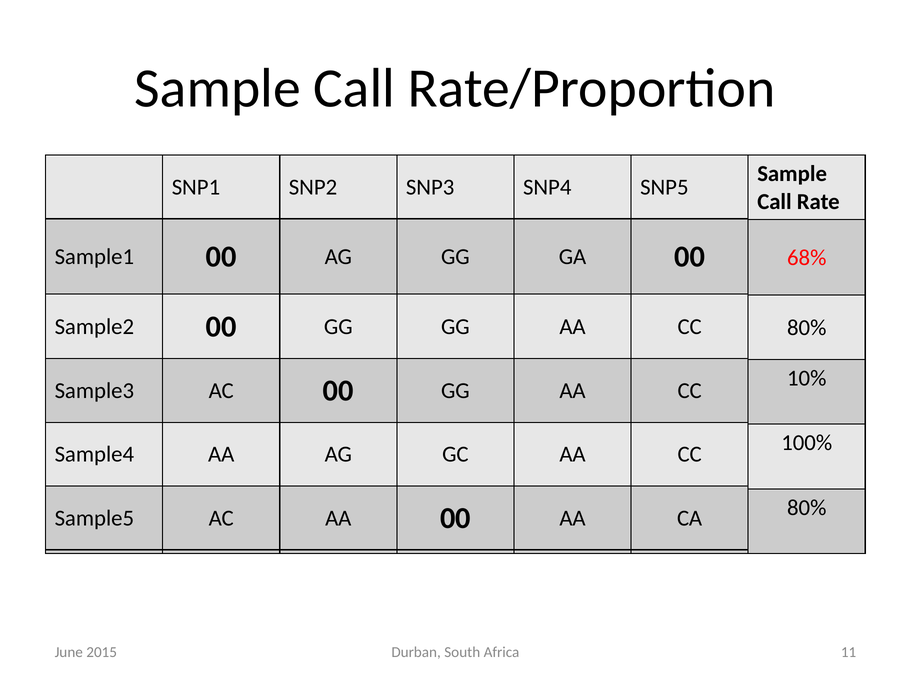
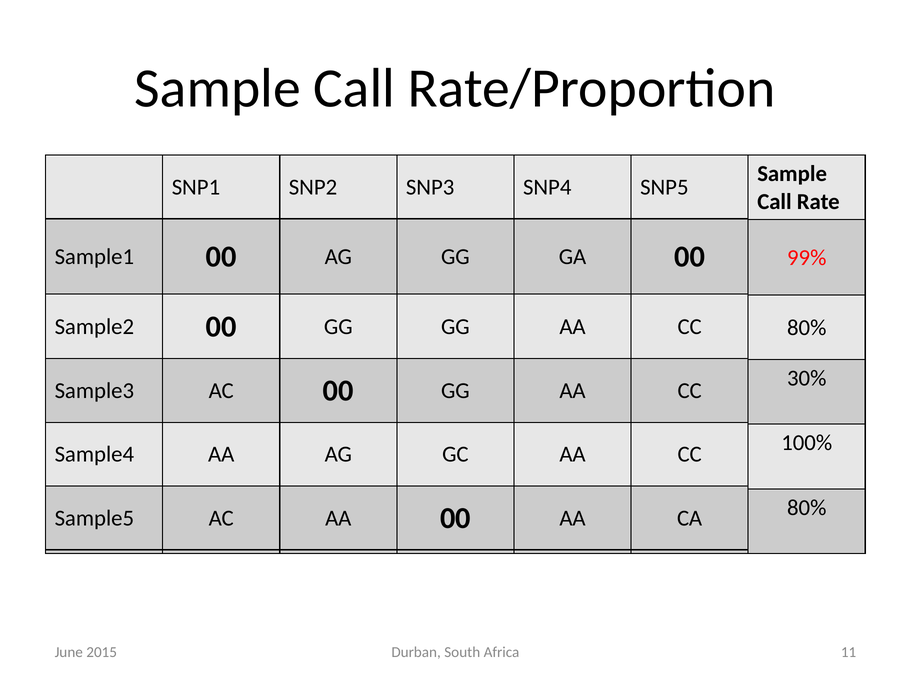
68%: 68% -> 99%
10%: 10% -> 30%
